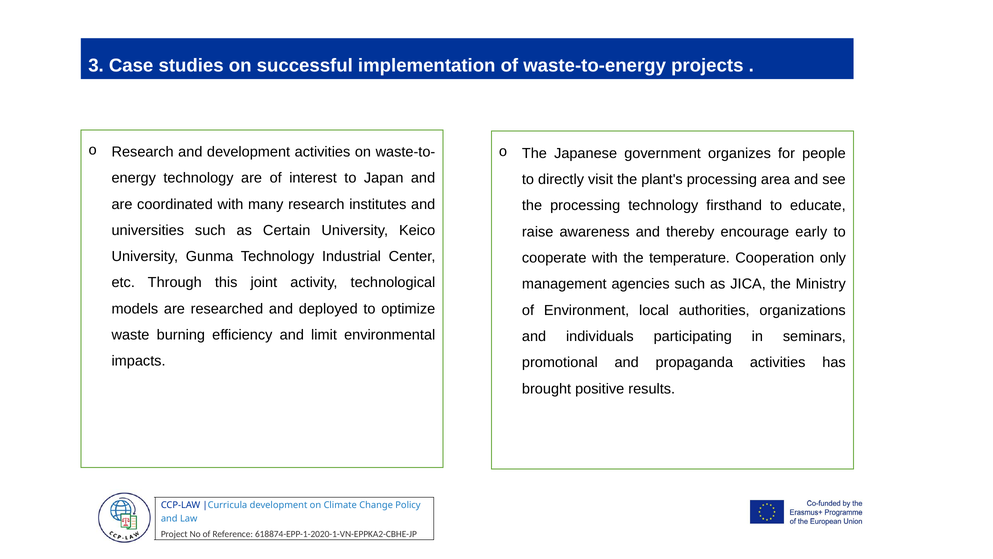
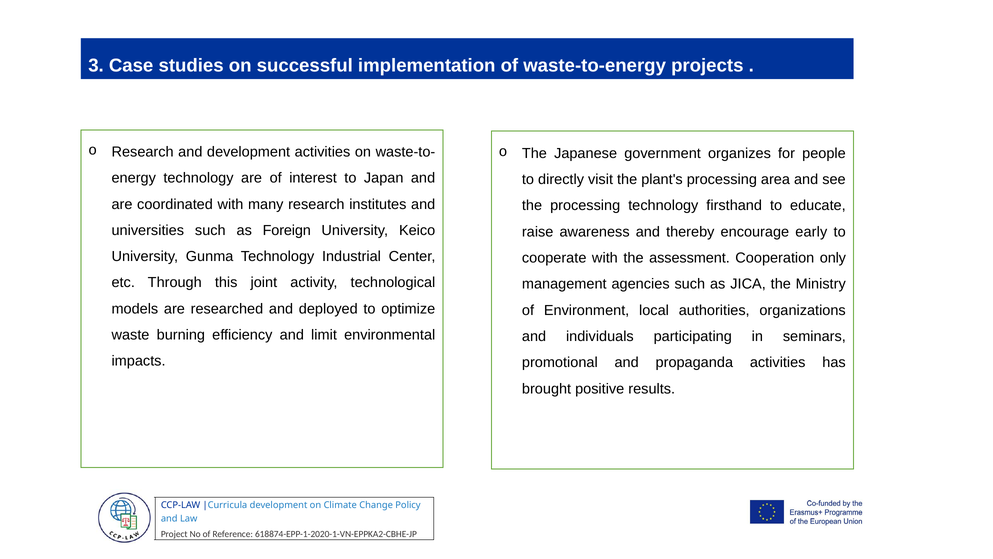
Certain: Certain -> Foreign
temperature: temperature -> assessment
